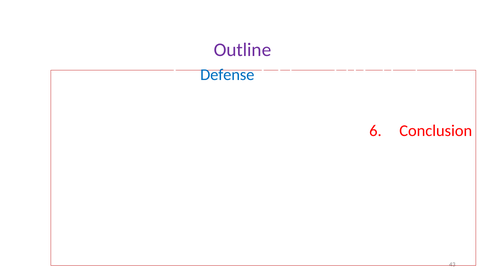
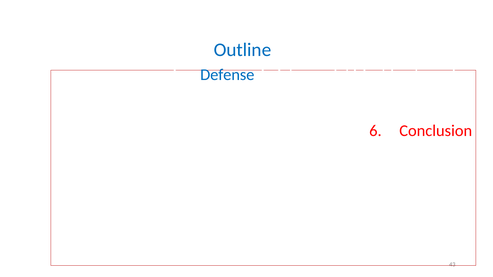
Outline colour: purple -> blue
